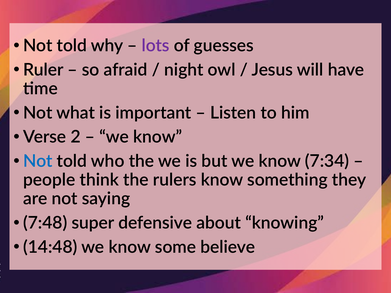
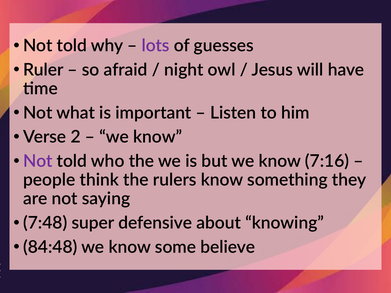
Not at (38, 161) colour: blue -> purple
7:34: 7:34 -> 7:16
14:48: 14:48 -> 84:48
